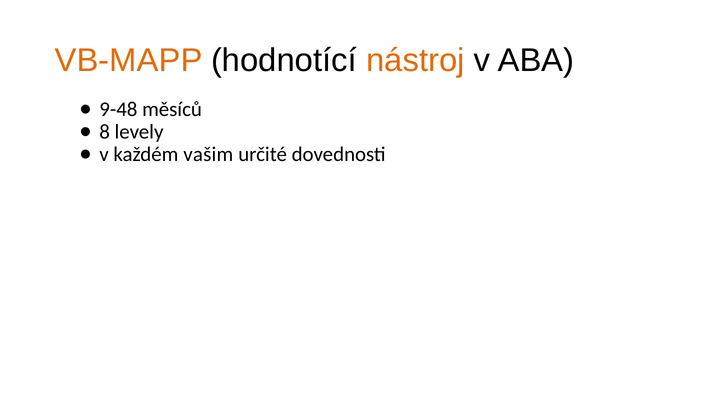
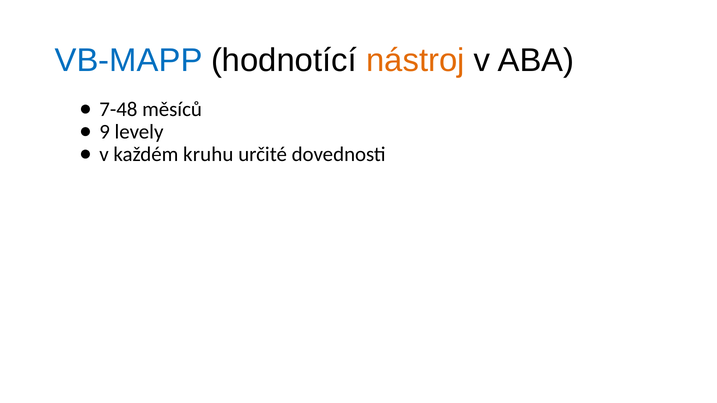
VB-MAPP colour: orange -> blue
9-48: 9-48 -> 7-48
8: 8 -> 9
vašim: vašim -> kruhu
